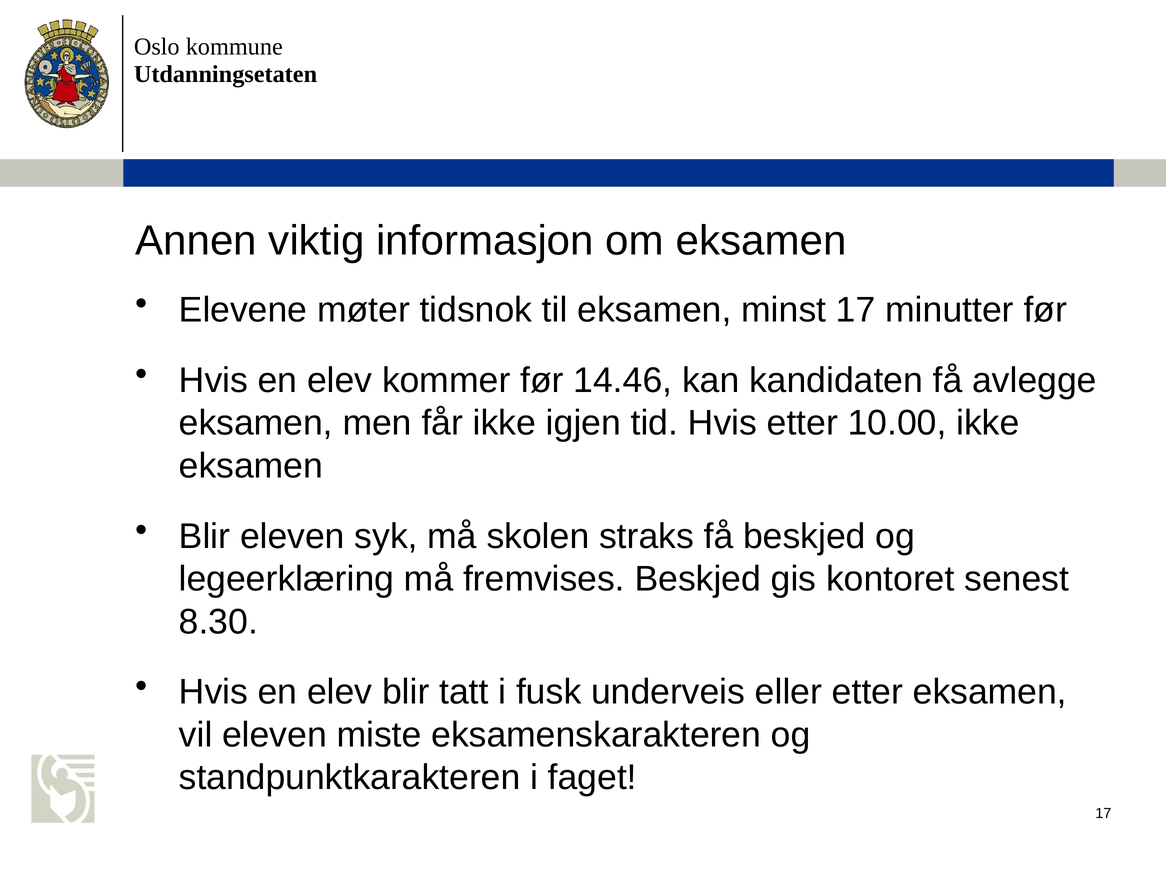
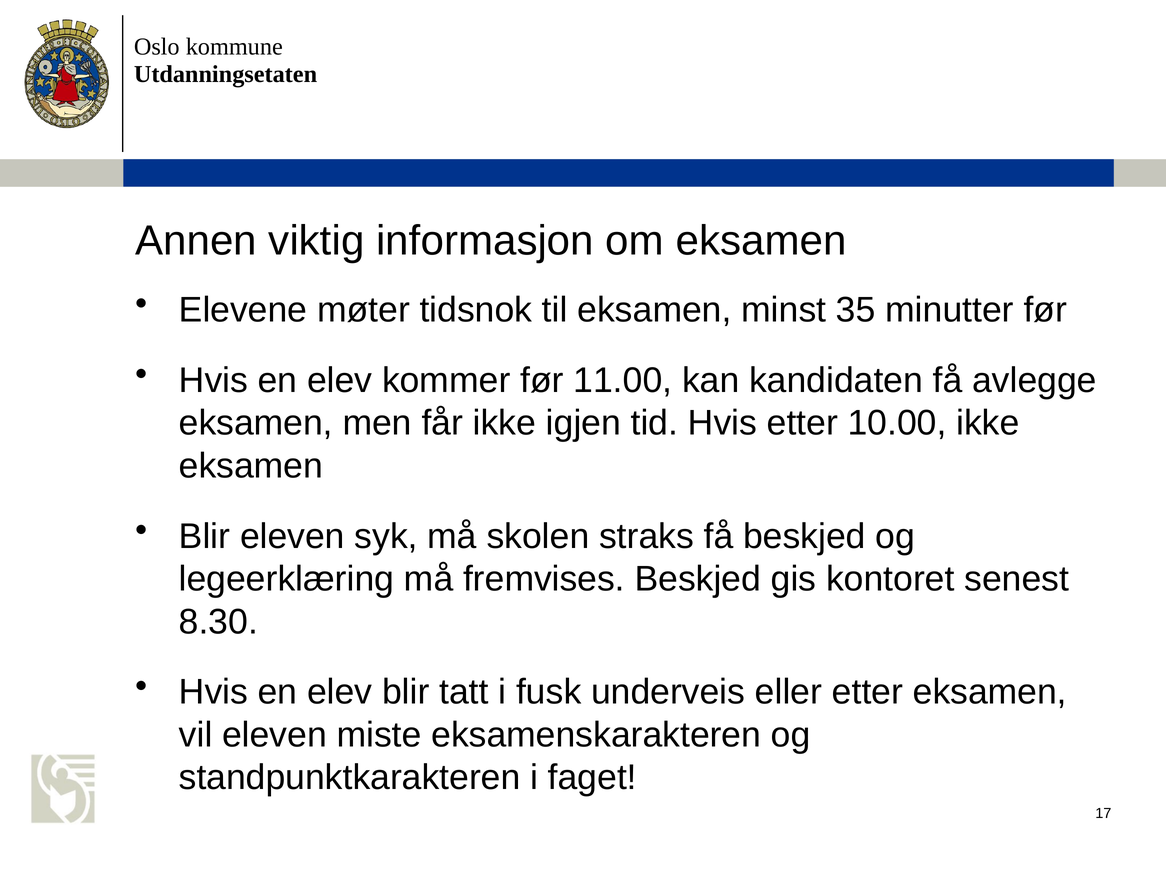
minst 17: 17 -> 35
14.46: 14.46 -> 11.00
